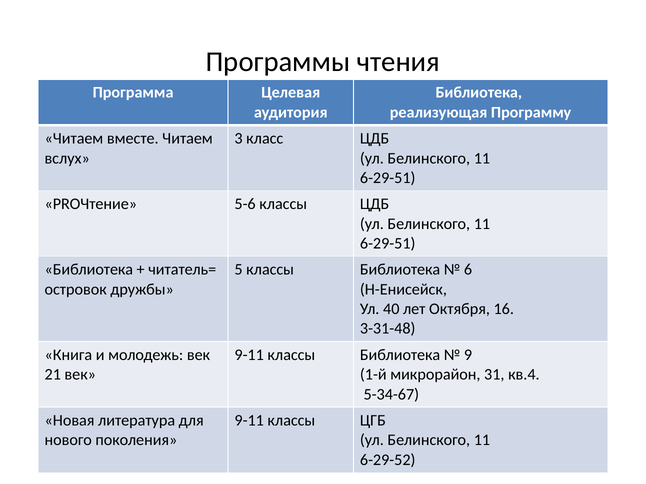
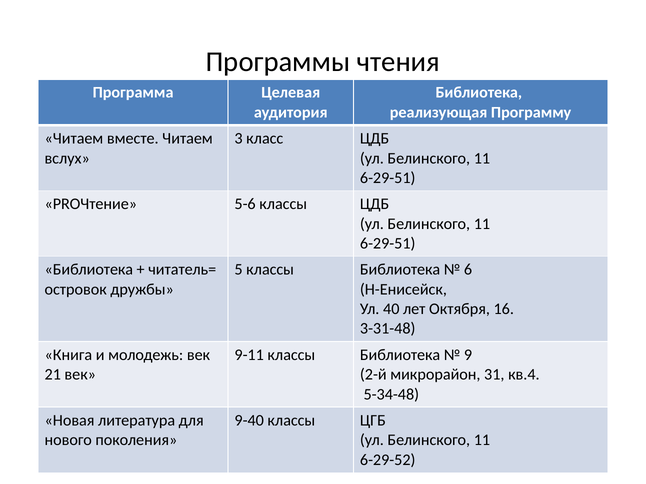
1-й: 1-й -> 2-й
5-34-67: 5-34-67 -> 5-34-48
9-11 at (249, 421): 9-11 -> 9-40
